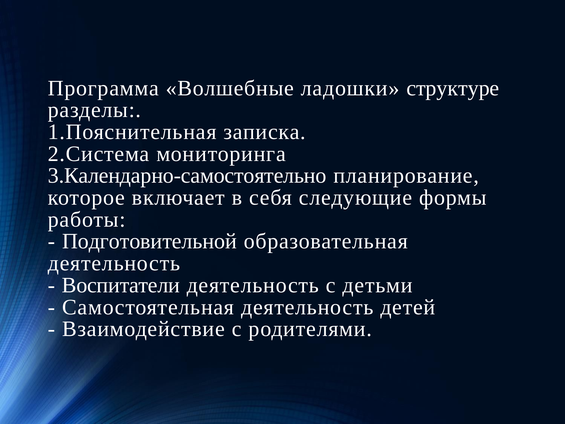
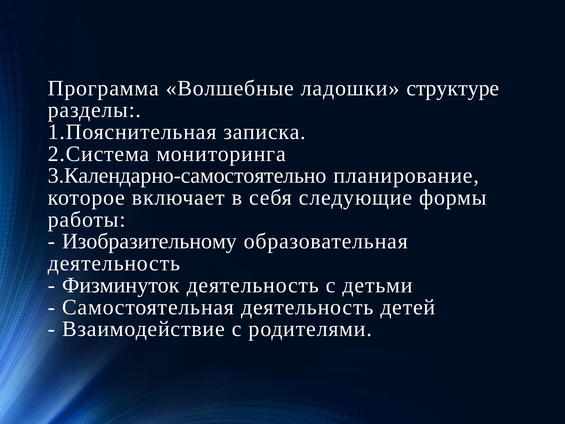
Подготовительной: Подготовительной -> Изобразительному
Воспитатели: Воспитатели -> Физминуток
